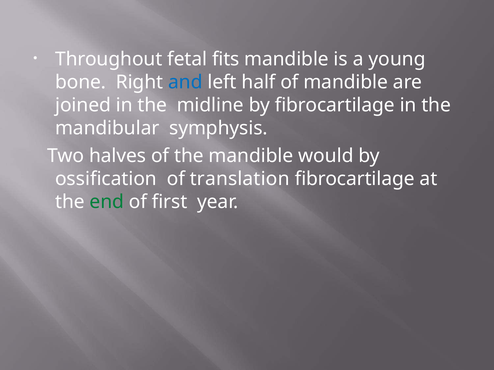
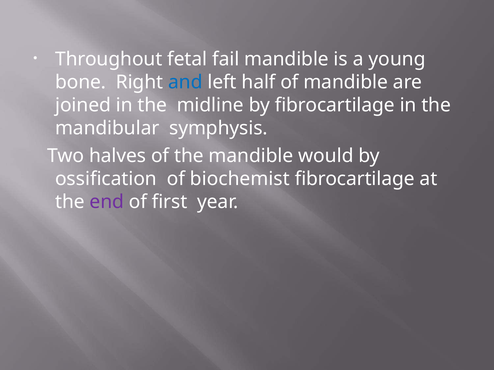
fits: fits -> fail
translation: translation -> biochemist
end colour: green -> purple
